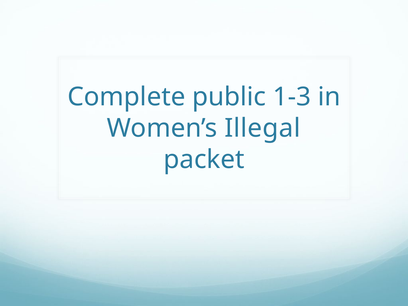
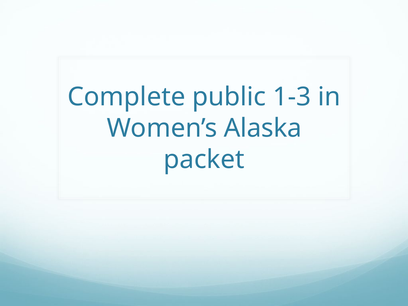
Illegal: Illegal -> Alaska
